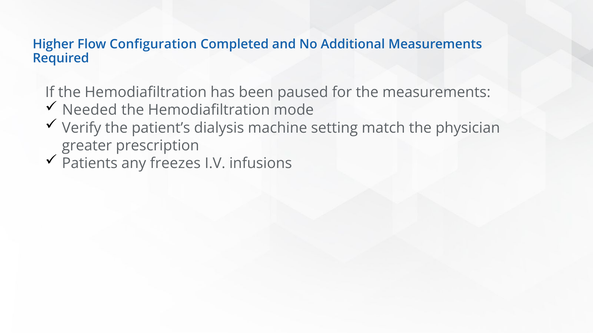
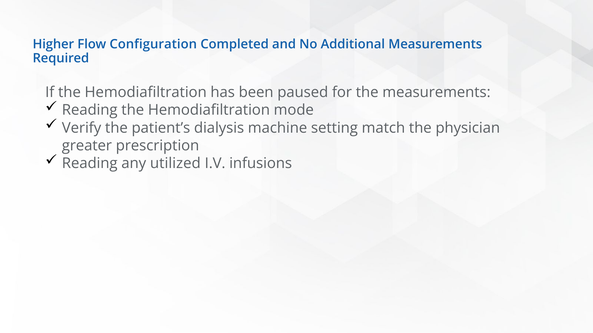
Needed at (90, 110): Needed -> Reading
Patients at (90, 164): Patients -> Reading
freezes: freezes -> utilized
